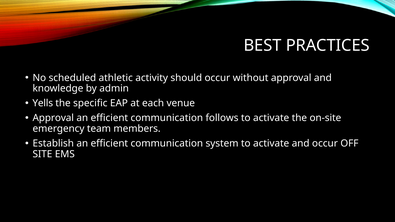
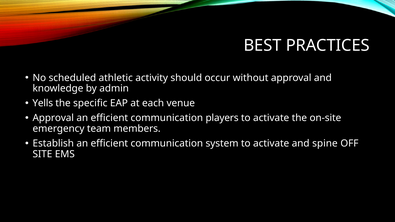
follows: follows -> players
and occur: occur -> spine
